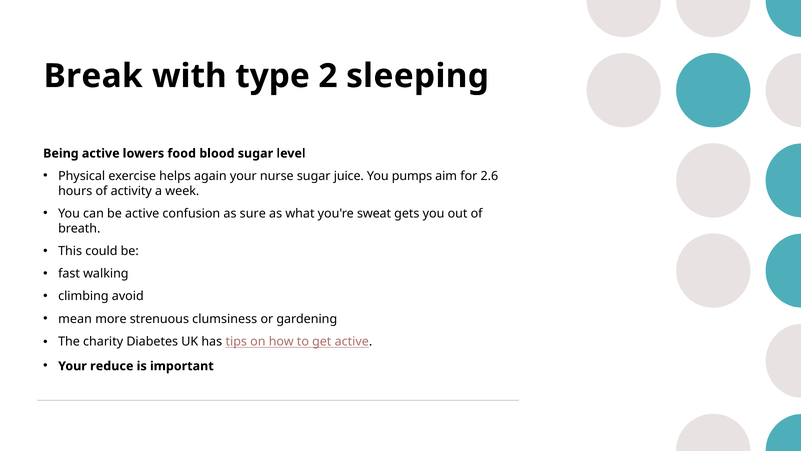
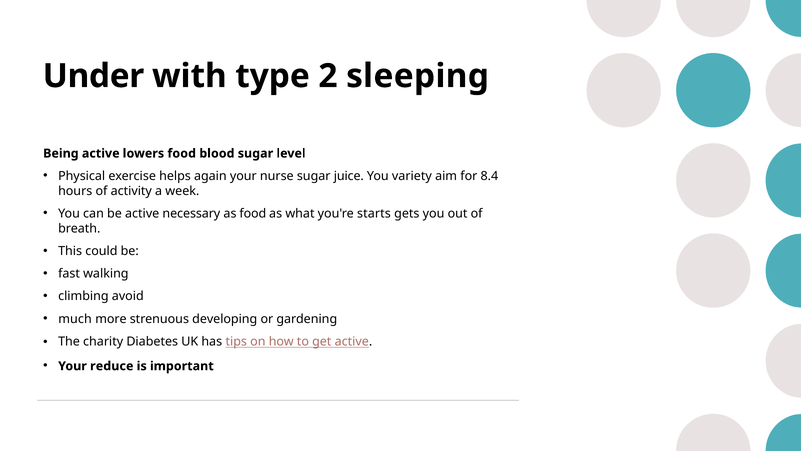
Break: Break -> Under
pumps: pumps -> variety
2.6: 2.6 -> 8.4
confusion: confusion -> necessary
as sure: sure -> food
sweat: sweat -> starts
mean: mean -> much
clumsiness: clumsiness -> developing
